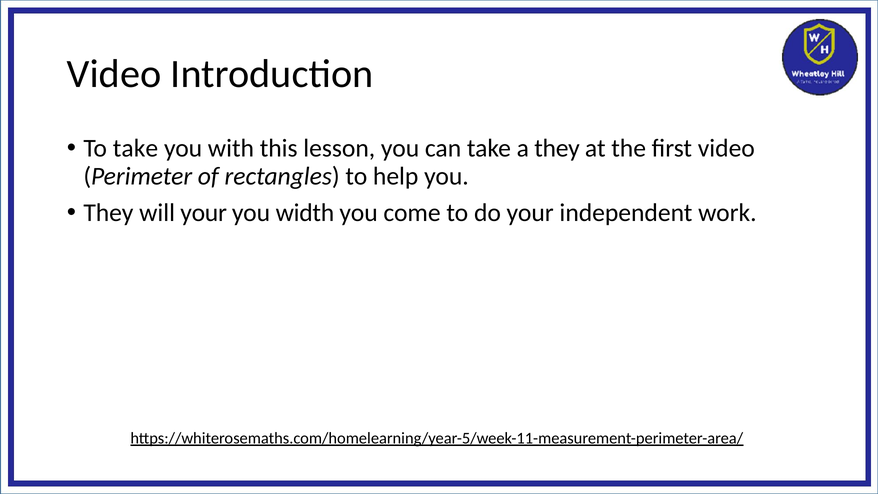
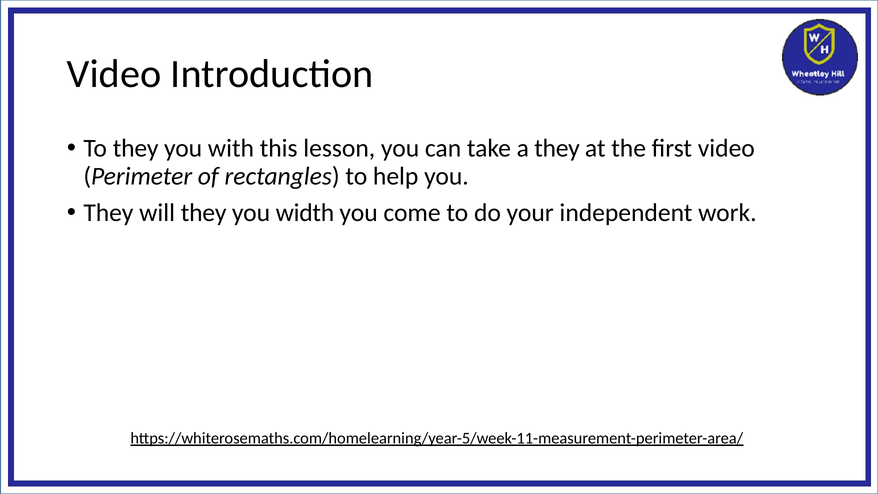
To take: take -> they
will your: your -> they
